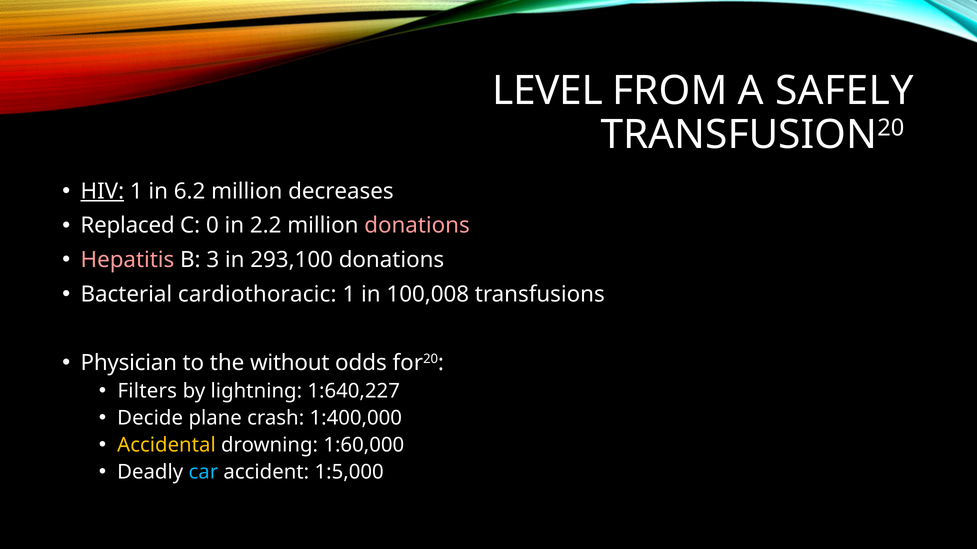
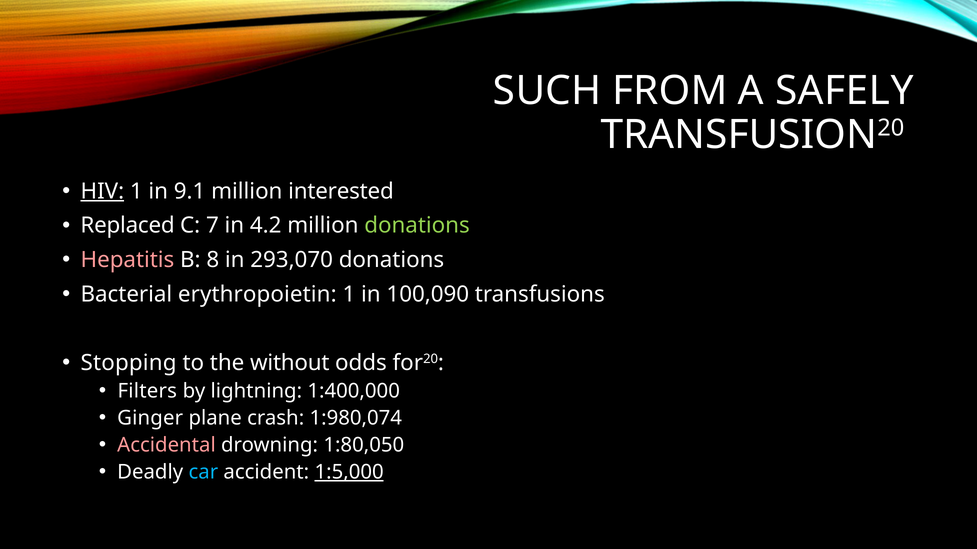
LEVEL: LEVEL -> SUCH
6.2: 6.2 -> 9.1
decreases: decreases -> interested
0: 0 -> 7
2.2: 2.2 -> 4.2
donations at (417, 226) colour: pink -> light green
3: 3 -> 8
293,100: 293,100 -> 293,070
cardiothoracic: cardiothoracic -> erythropoietin
100,008: 100,008 -> 100,090
Physician: Physician -> Stopping
1:640,227: 1:640,227 -> 1:400,000
Decide: Decide -> Ginger
1:400,000: 1:400,000 -> 1:980,074
Accidental colour: yellow -> pink
1:60,000: 1:60,000 -> 1:80,050
1:5,000 underline: none -> present
